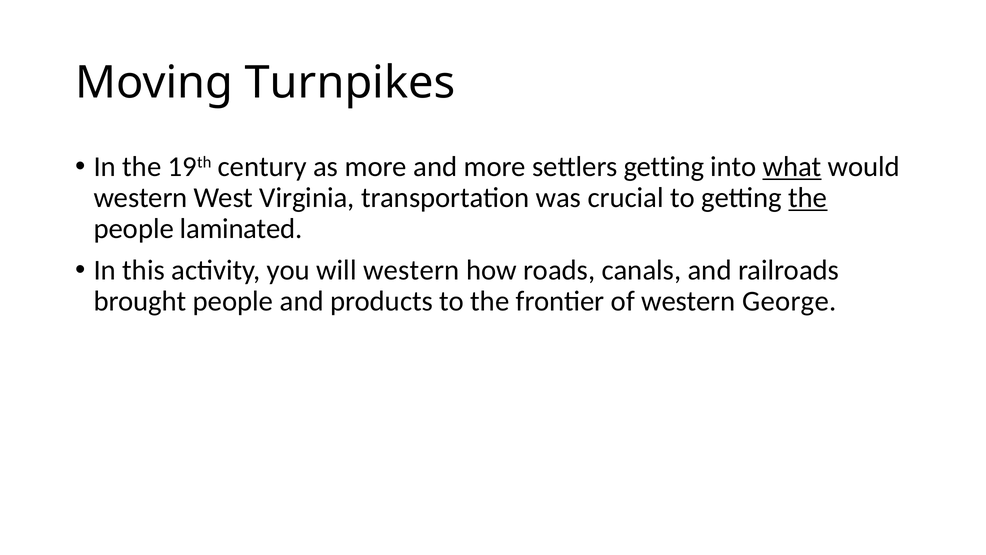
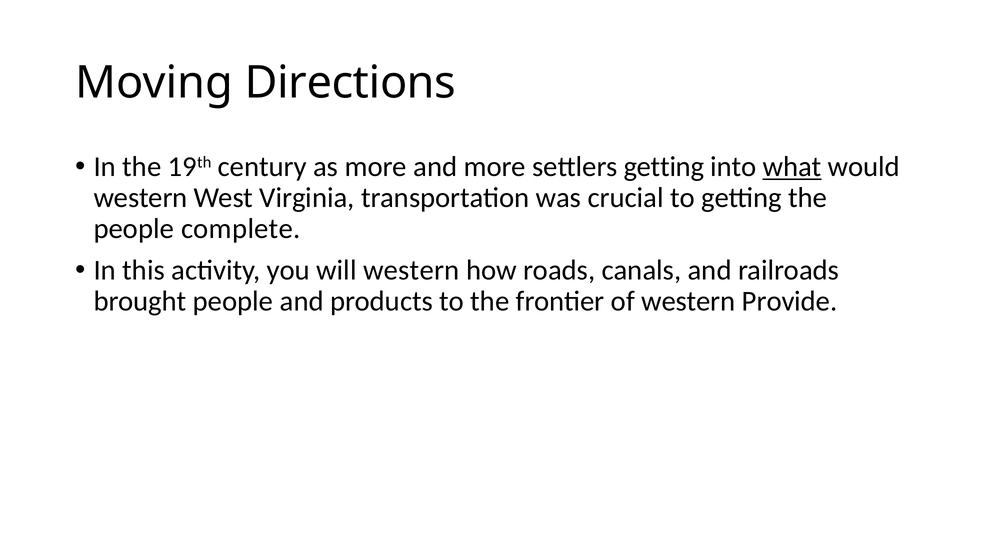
Turnpikes: Turnpikes -> Directions
the at (808, 198) underline: present -> none
laminated: laminated -> complete
George: George -> Provide
